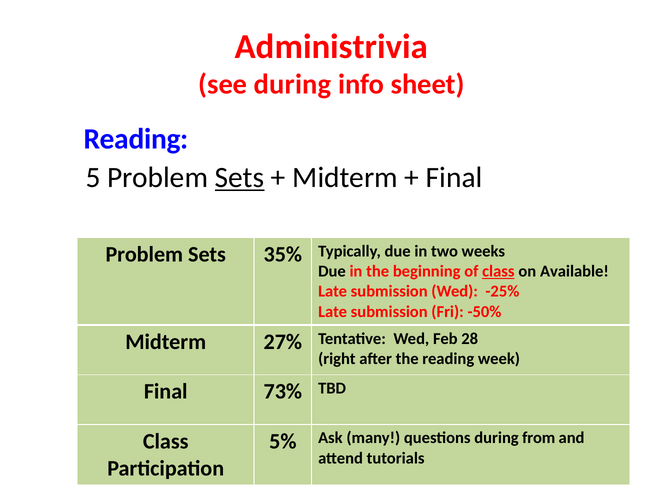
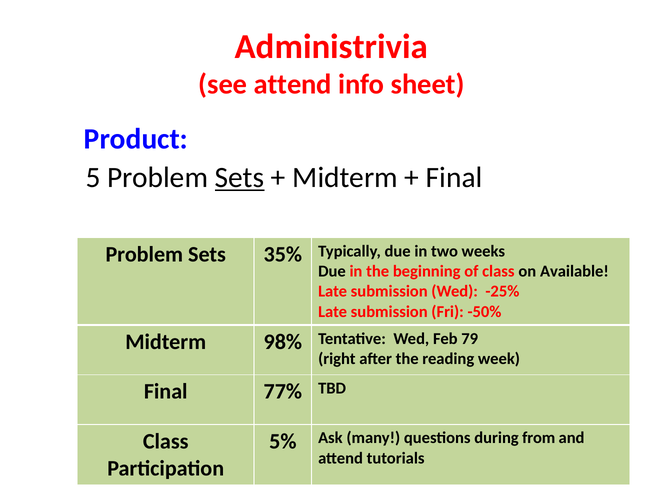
see during: during -> attend
Reading at (136, 139): Reading -> Product
class at (498, 271) underline: present -> none
27%: 27% -> 98%
28: 28 -> 79
73%: 73% -> 77%
